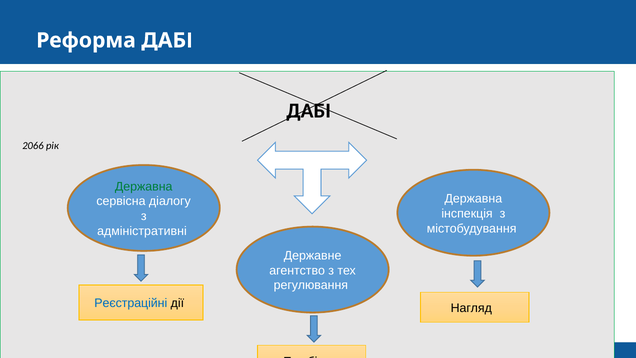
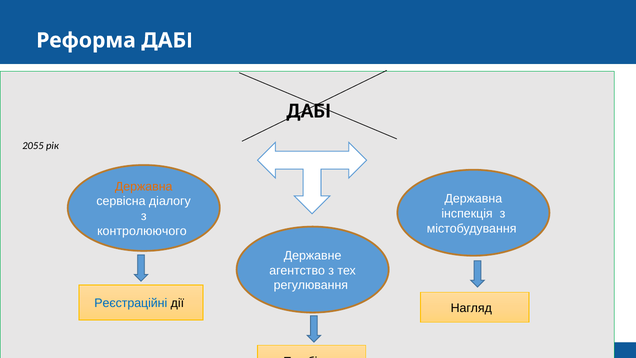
2066: 2066 -> 2055
Державна at (144, 186) colour: green -> orange
адміністративні: адміністративні -> контролюючого
